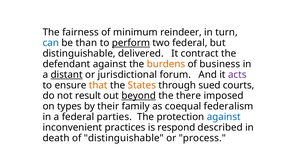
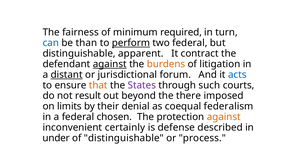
reindeer: reindeer -> required
delivered: delivered -> apparent
against at (110, 64) underline: none -> present
business: business -> litigation
acts colour: purple -> blue
States colour: orange -> purple
sued: sued -> such
beyond underline: present -> none
types: types -> limits
family: family -> denial
parties: parties -> chosen
against at (224, 117) colour: blue -> orange
practices: practices -> certainly
respond: respond -> defense
death: death -> under
